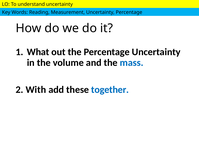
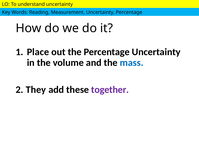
What: What -> Place
With: With -> They
together colour: blue -> purple
